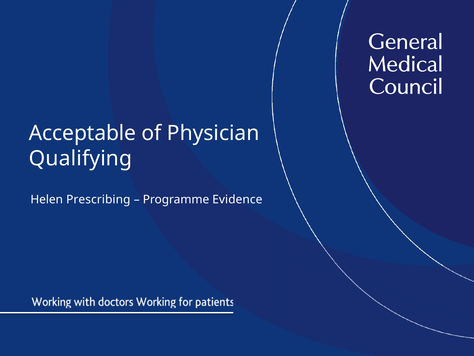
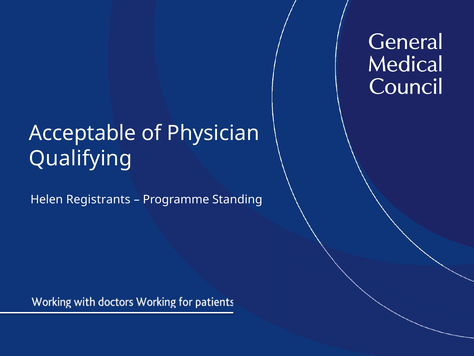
Prescribing: Prescribing -> Registrants
Evidence: Evidence -> Standing
